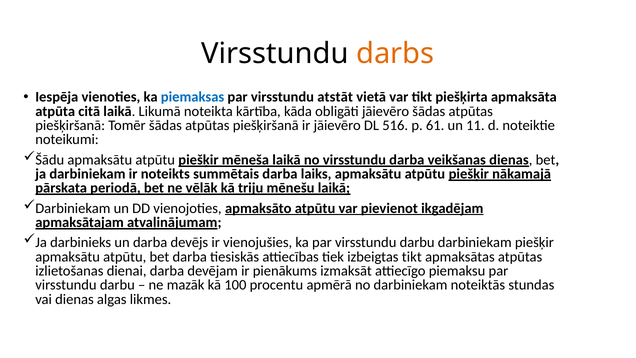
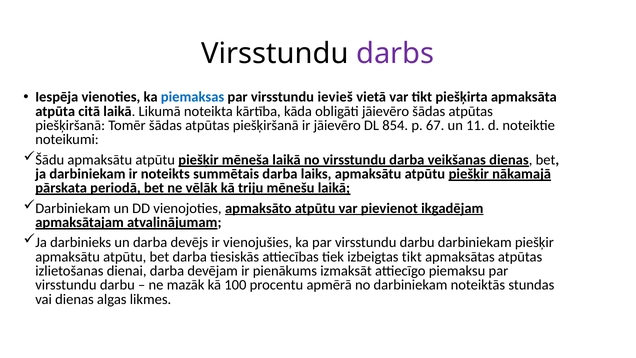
darbs colour: orange -> purple
atstāt: atstāt -> ievieš
516: 516 -> 854
61: 61 -> 67
